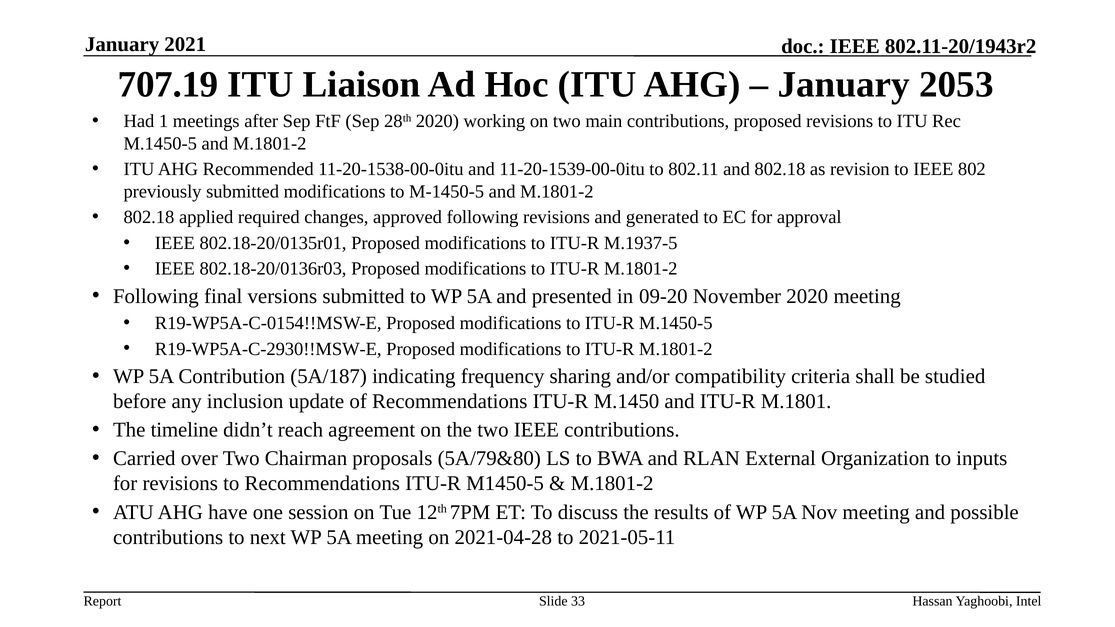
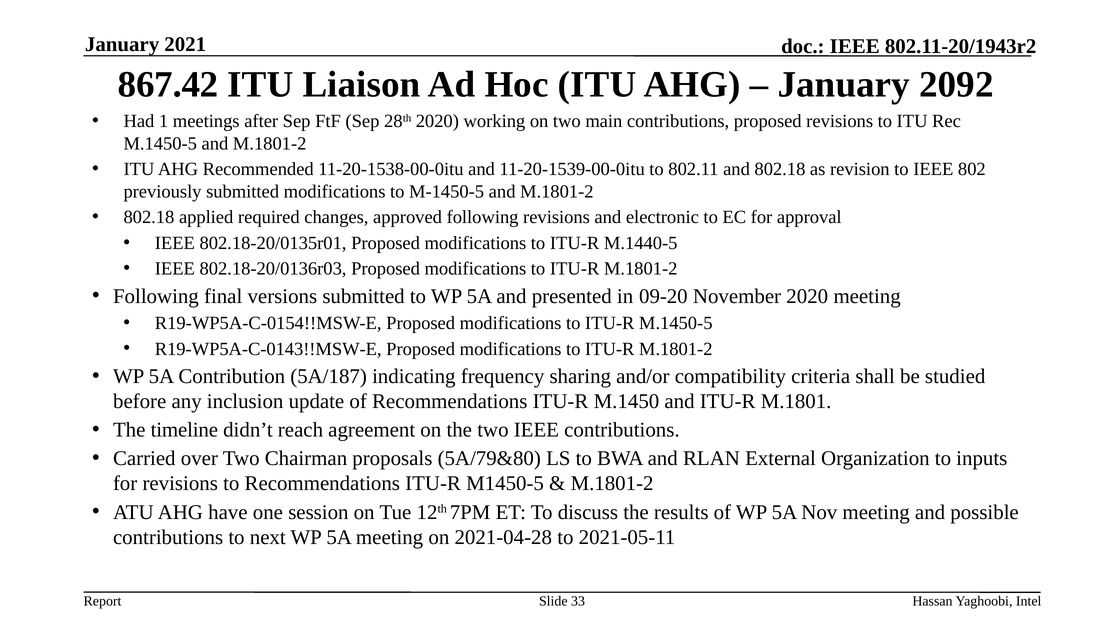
707.19: 707.19 -> 867.42
2053: 2053 -> 2092
generated: generated -> electronic
M.1937-5: M.1937-5 -> M.1440-5
R19-WP5A-C-2930!!MSW-E: R19-WP5A-C-2930!!MSW-E -> R19-WP5A-C-0143!!MSW-E
